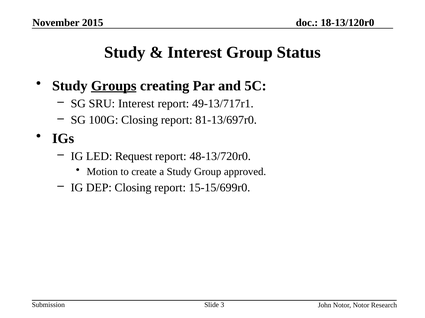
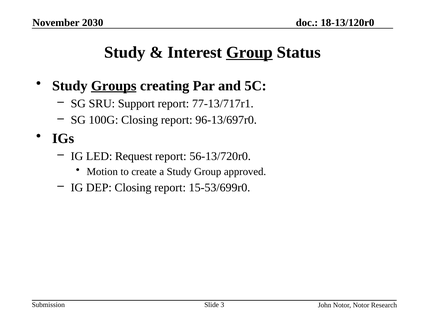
2015: 2015 -> 2030
Group at (249, 52) underline: none -> present
SRU Interest: Interest -> Support
49-13/717r1: 49-13/717r1 -> 77-13/717r1
81-13/697r0: 81-13/697r0 -> 96-13/697r0
48-13/720r0: 48-13/720r0 -> 56-13/720r0
15-15/699r0: 15-15/699r0 -> 15-53/699r0
